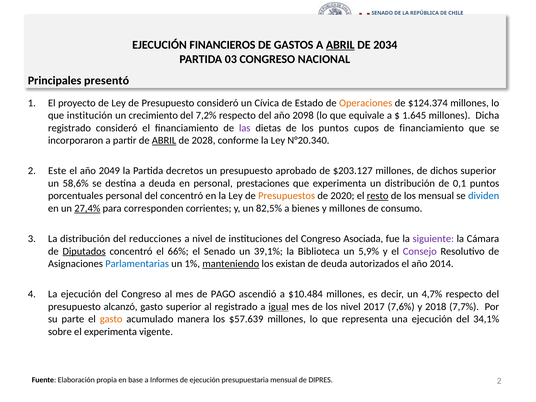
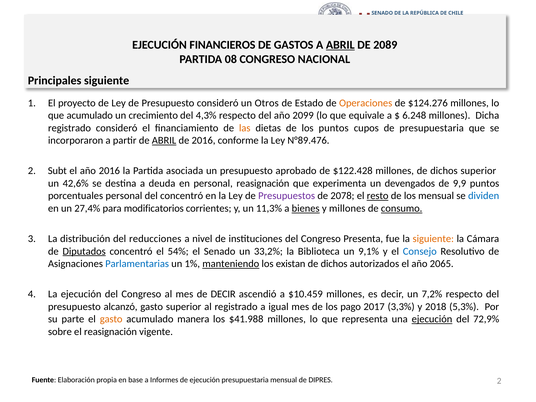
2034: 2034 -> 2089
03: 03 -> 08
Principales presentó: presentó -> siguiente
Cívica: Cívica -> Otros
$124.374: $124.374 -> $124.276
que institución: institución -> acumulado
7,2%: 7,2% -> 4,3%
2098: 2098 -> 2099
1.645: 1.645 -> 6.248
las colour: purple -> orange
de financiamiento: financiamiento -> presupuestaria
de 2028: 2028 -> 2016
N°20.340: N°20.340 -> N°89.476
Este: Este -> Subt
año 2049: 2049 -> 2016
decretos: decretos -> asociada
$203.127: $203.127 -> $122.428
58,6%: 58,6% -> 42,6%
personal prestaciones: prestaciones -> reasignación
un distribución: distribución -> devengados
0,1: 0,1 -> 9,9
Presupuestos colour: orange -> purple
2020: 2020 -> 2078
27,4% underline: present -> none
corresponden: corresponden -> modificatorios
82,5%: 82,5% -> 11,3%
bienes underline: none -> present
consumo underline: none -> present
Asociada: Asociada -> Presenta
siguiente at (433, 239) colour: purple -> orange
66%: 66% -> 54%
39,1%: 39,1% -> 33,2%
5,9%: 5,9% -> 9,1%
Consejo colour: purple -> blue
deuda at (334, 264): deuda -> dichos
2014: 2014 -> 2065
de PAGO: PAGO -> DECIR
$10.484: $10.484 -> $10.459
4,7%: 4,7% -> 7,2%
igual underline: present -> none
los nivel: nivel -> pago
7,6%: 7,6% -> 3,3%
7,7%: 7,7% -> 5,3%
$57.639: $57.639 -> $41.988
ejecución at (432, 319) underline: none -> present
34,1%: 34,1% -> 72,9%
el experimenta: experimenta -> reasignación
